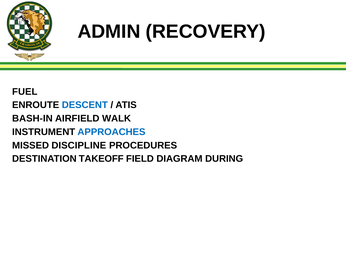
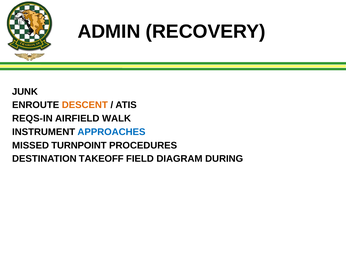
FUEL: FUEL -> JUNK
DESCENT colour: blue -> orange
BASH-IN: BASH-IN -> REQS-IN
DISCIPLINE: DISCIPLINE -> TURNPOINT
